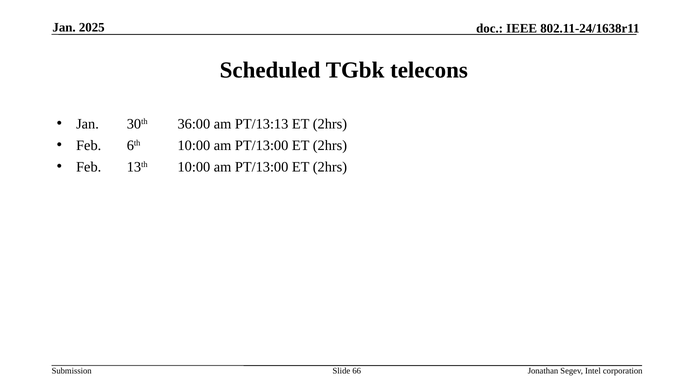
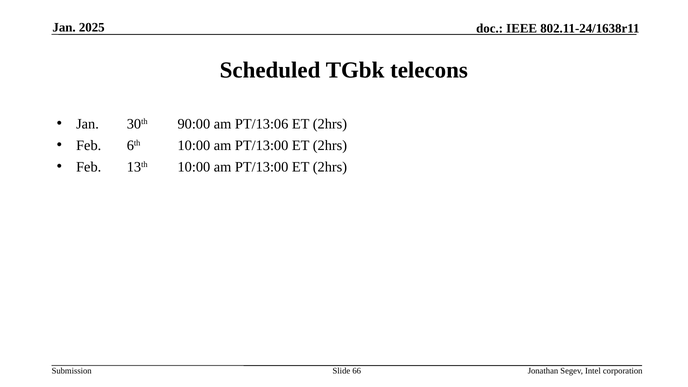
36:00: 36:00 -> 90:00
PT/13:13: PT/13:13 -> PT/13:06
